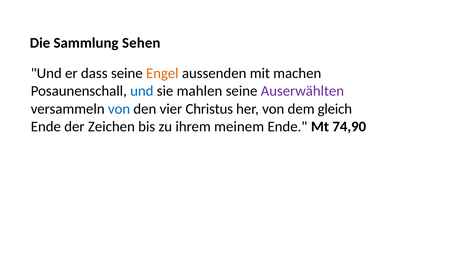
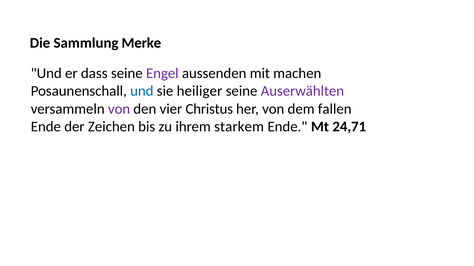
Sehen: Sehen -> Merke
Engel colour: orange -> purple
mahlen: mahlen -> heiliger
von at (119, 109) colour: blue -> purple
gleich: gleich -> fallen
meinem: meinem -> starkem
74,90: 74,90 -> 24,71
